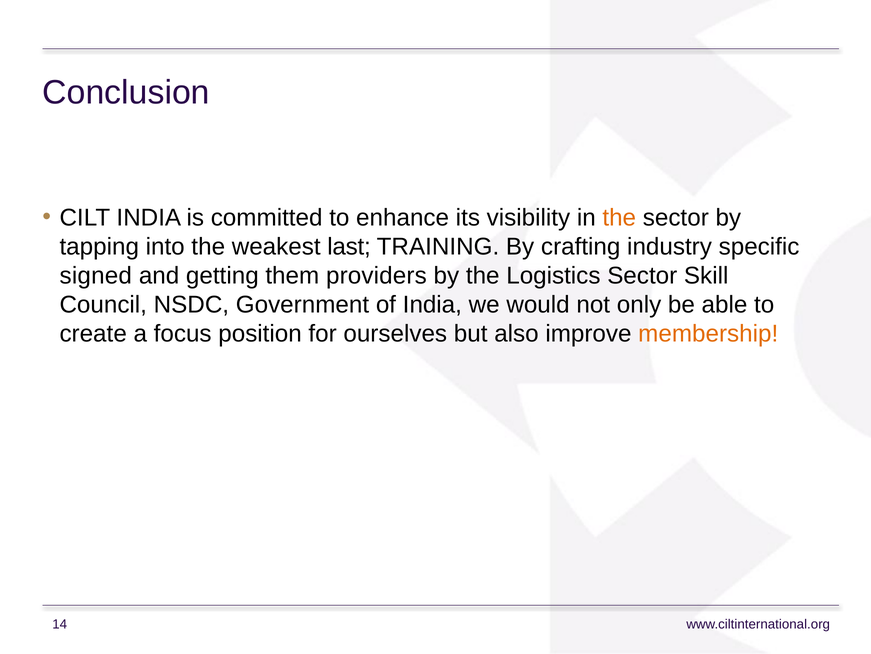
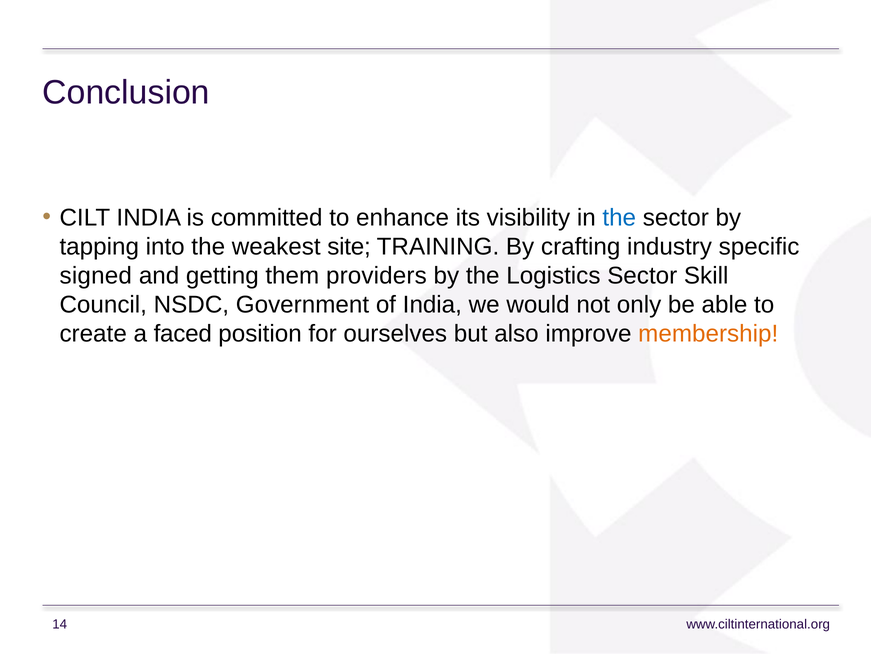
the at (619, 217) colour: orange -> blue
last: last -> site
focus: focus -> faced
